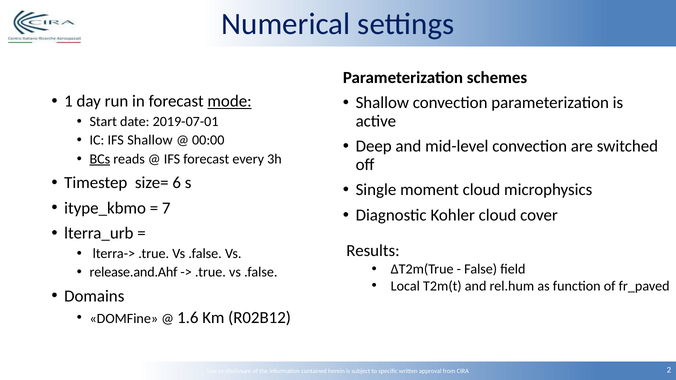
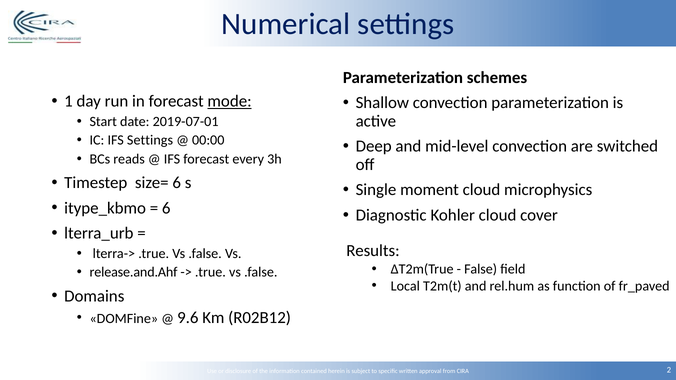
IFS Shallow: Shallow -> Settings
BCs underline: present -> none
7 at (166, 208): 7 -> 6
1.6: 1.6 -> 9.6
